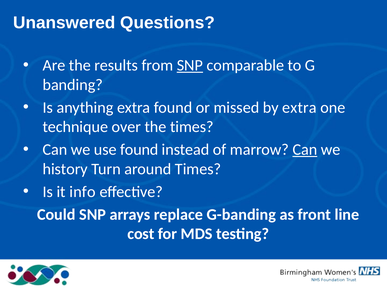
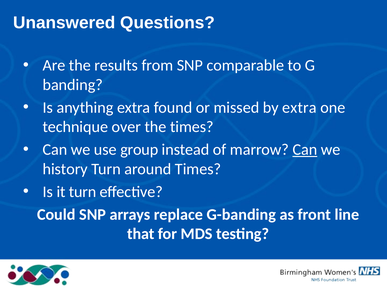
SNP at (190, 65) underline: present -> none
use found: found -> group
it info: info -> turn
cost: cost -> that
